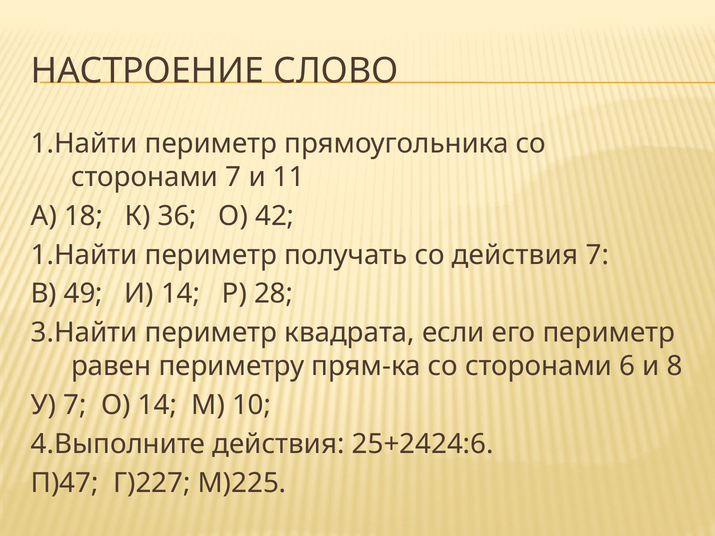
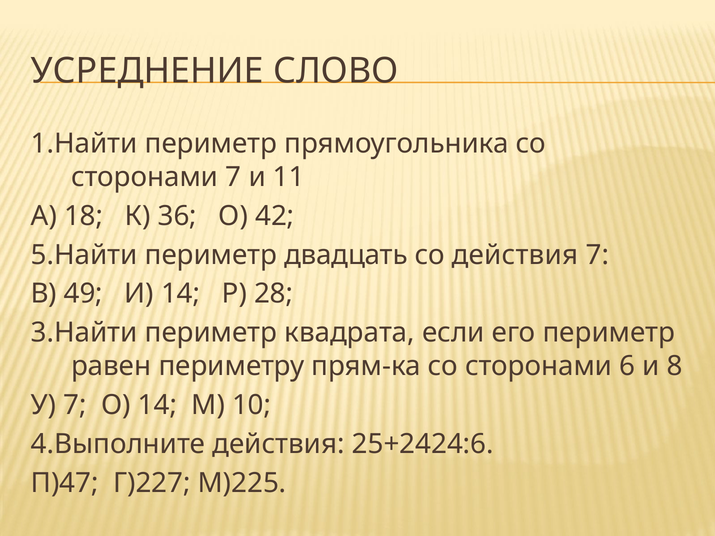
НАСТРОЕНИЕ: НАСТРОЕНИЕ -> УСРЕДНЕНИЕ
1.Найти at (84, 255): 1.Найти -> 5.Найти
получать: получать -> двадцать
